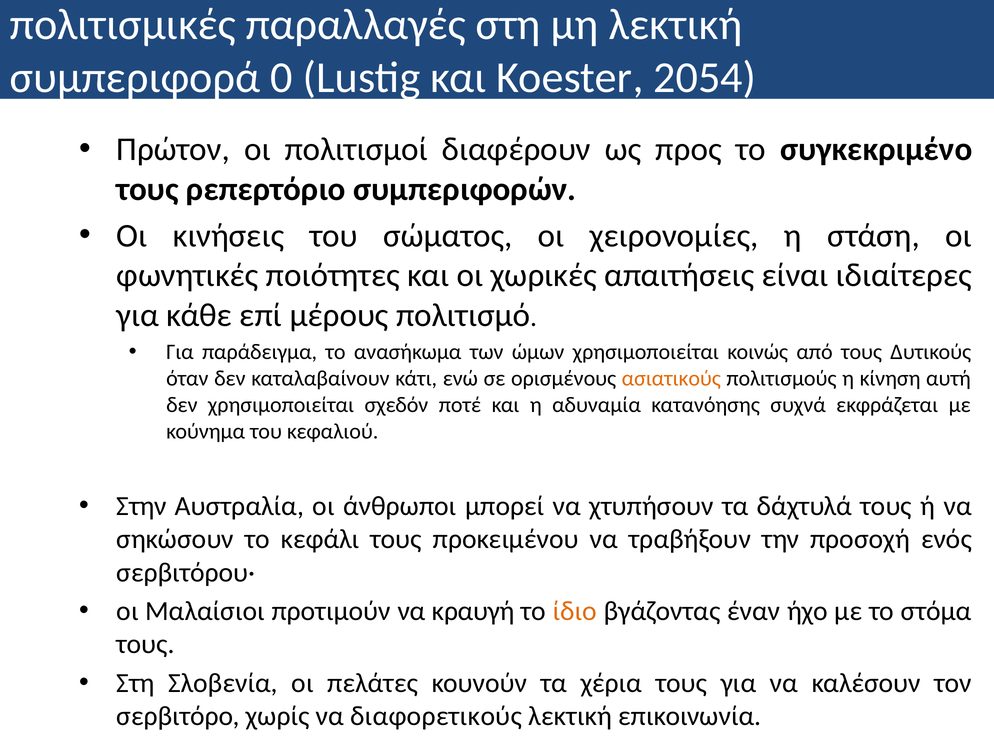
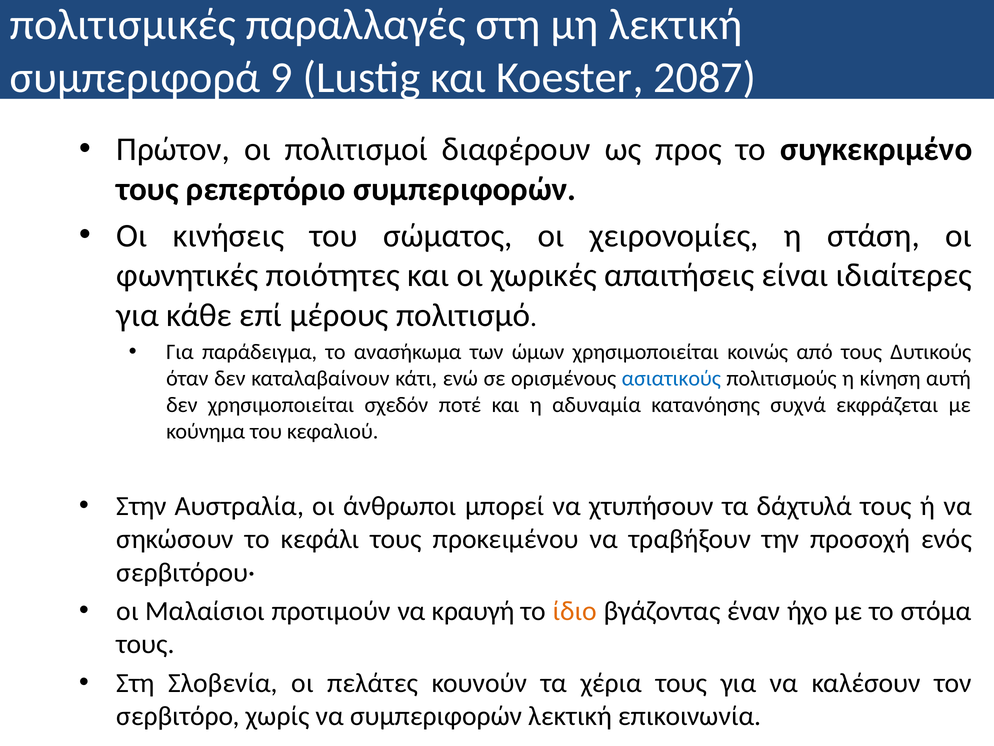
0: 0 -> 9
2054: 2054 -> 2087
ασιατικούς colour: orange -> blue
να διαφορετικούς: διαφορετικούς -> συμπεριφορών
